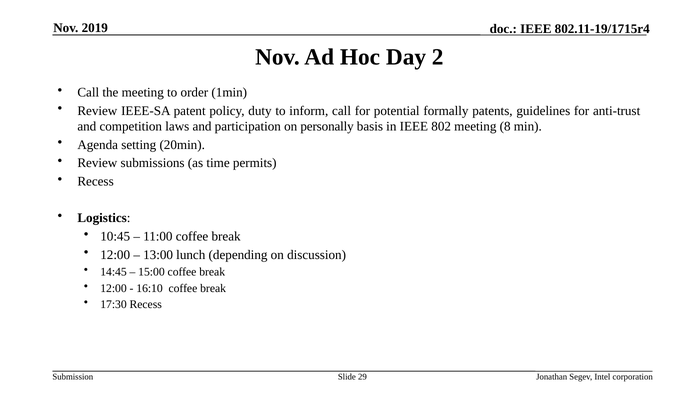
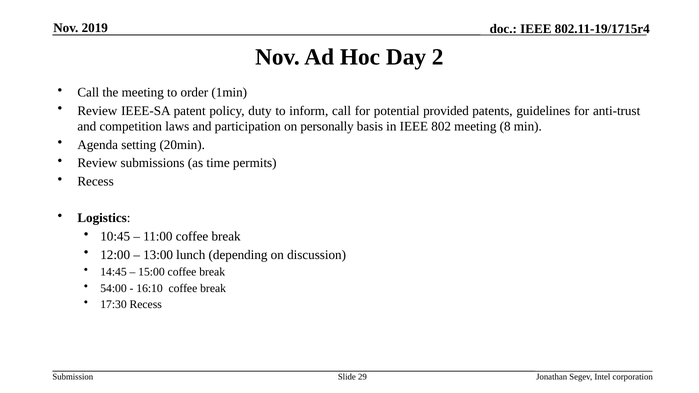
formally: formally -> provided
12:00 at (114, 288): 12:00 -> 54:00
